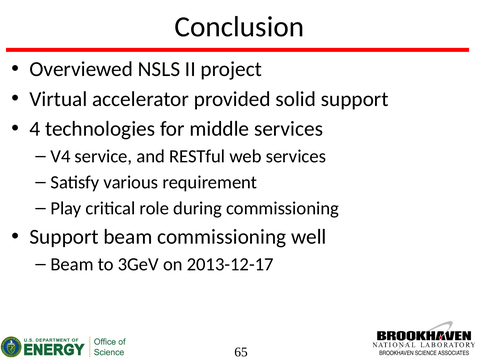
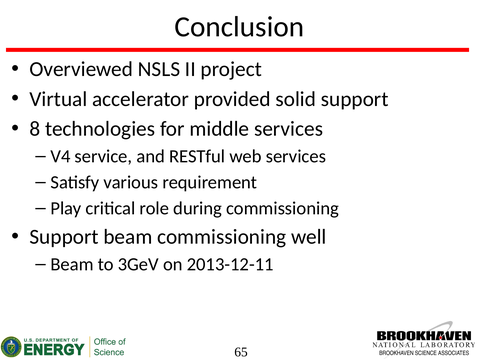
4: 4 -> 8
2013-12-17: 2013-12-17 -> 2013-12-11
